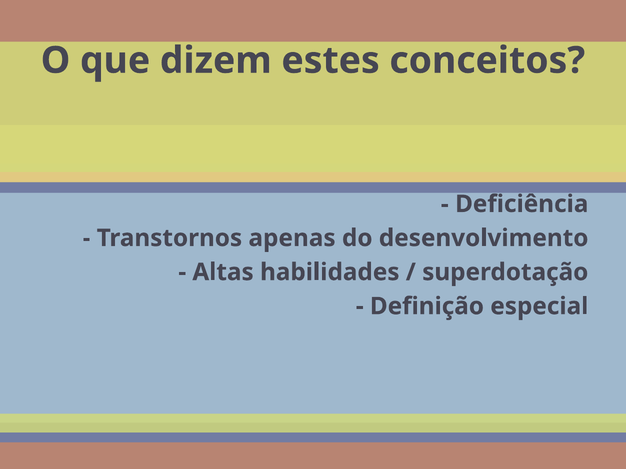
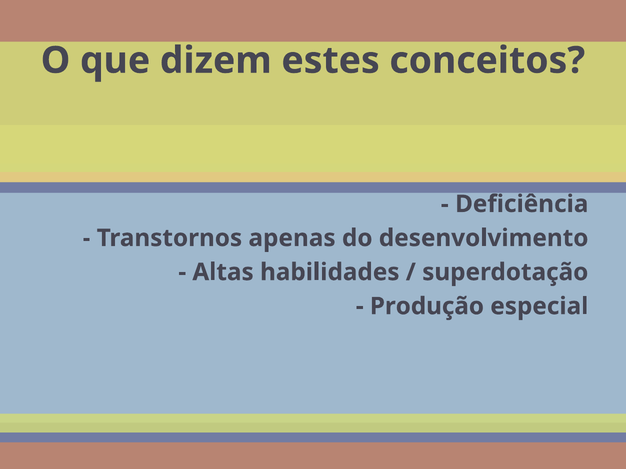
Definição: Definição -> Produção
